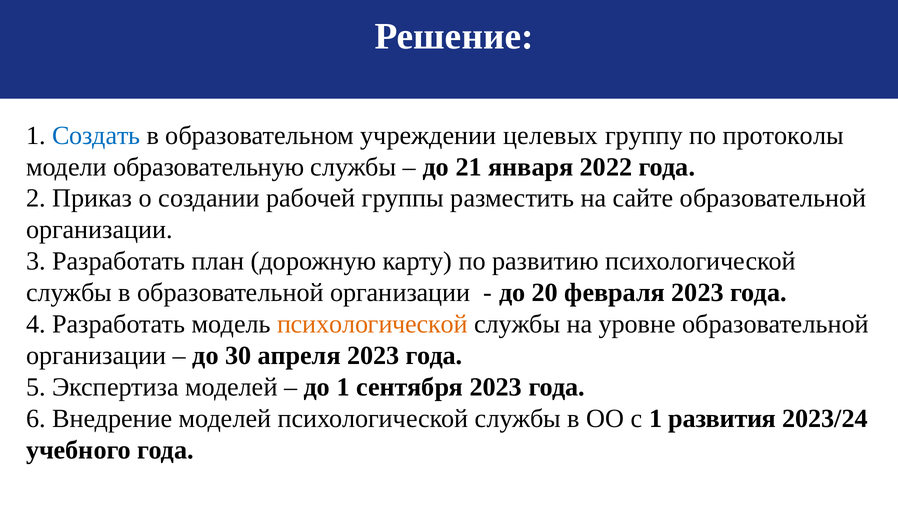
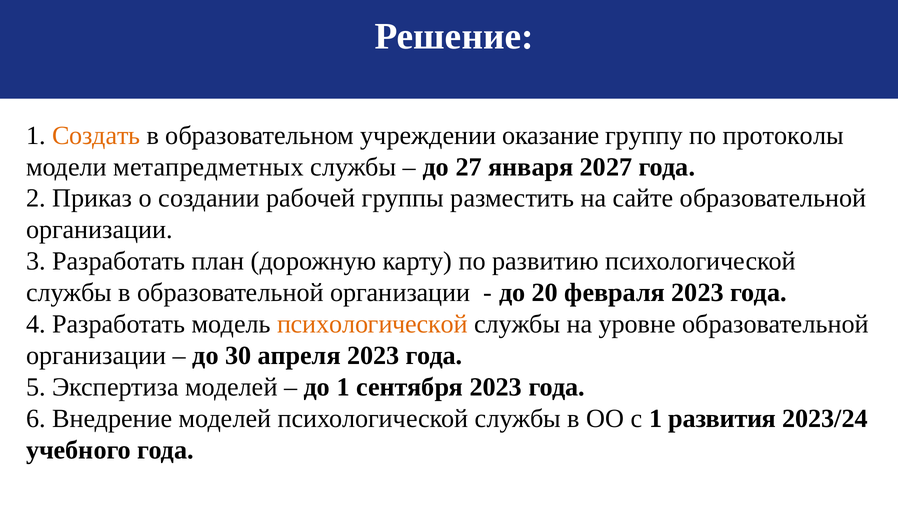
Создать colour: blue -> orange
целевых: целевых -> оказание
образовательную: образовательную -> метапредметных
21: 21 -> 27
2022: 2022 -> 2027
